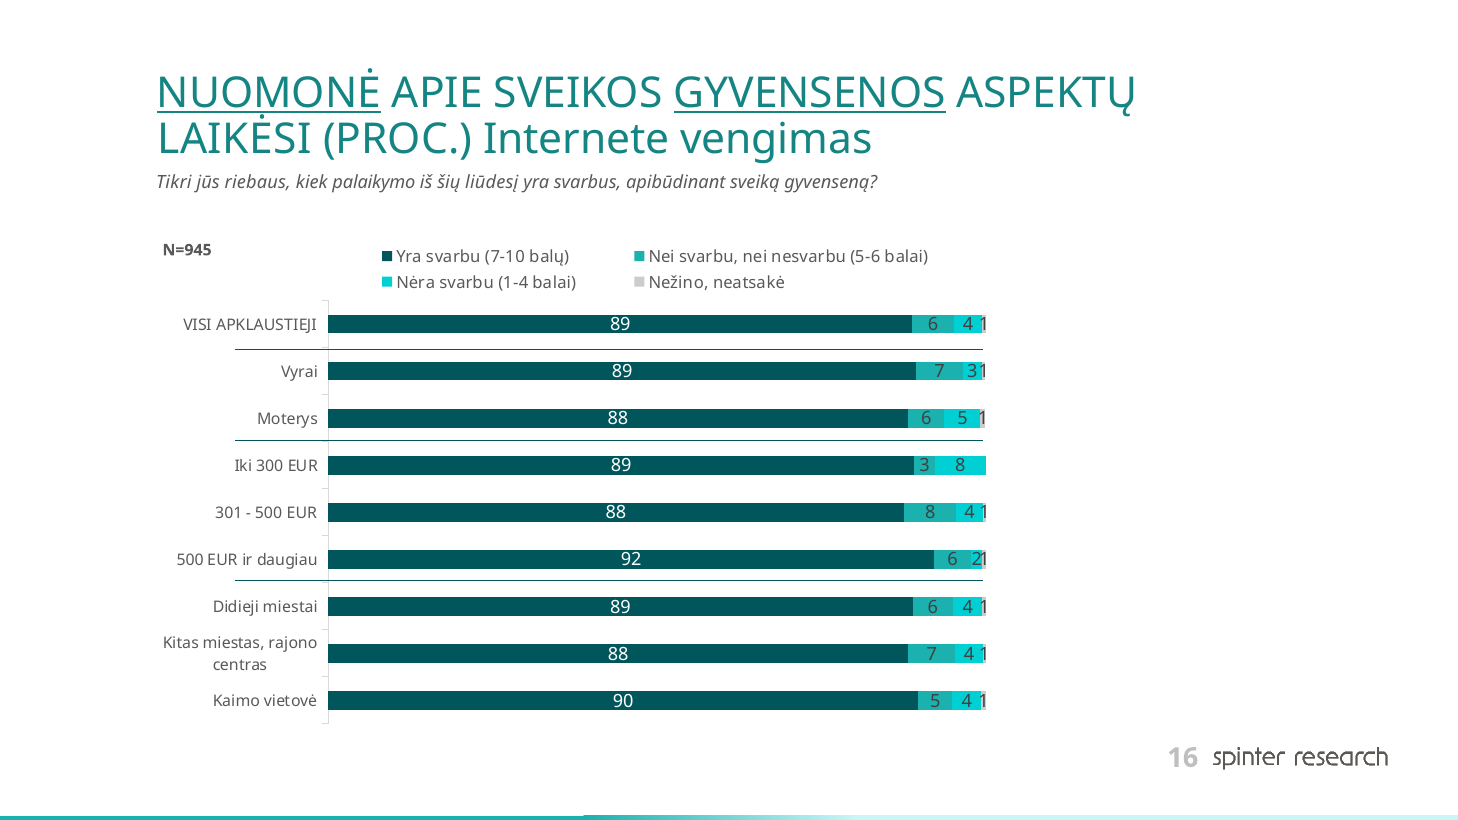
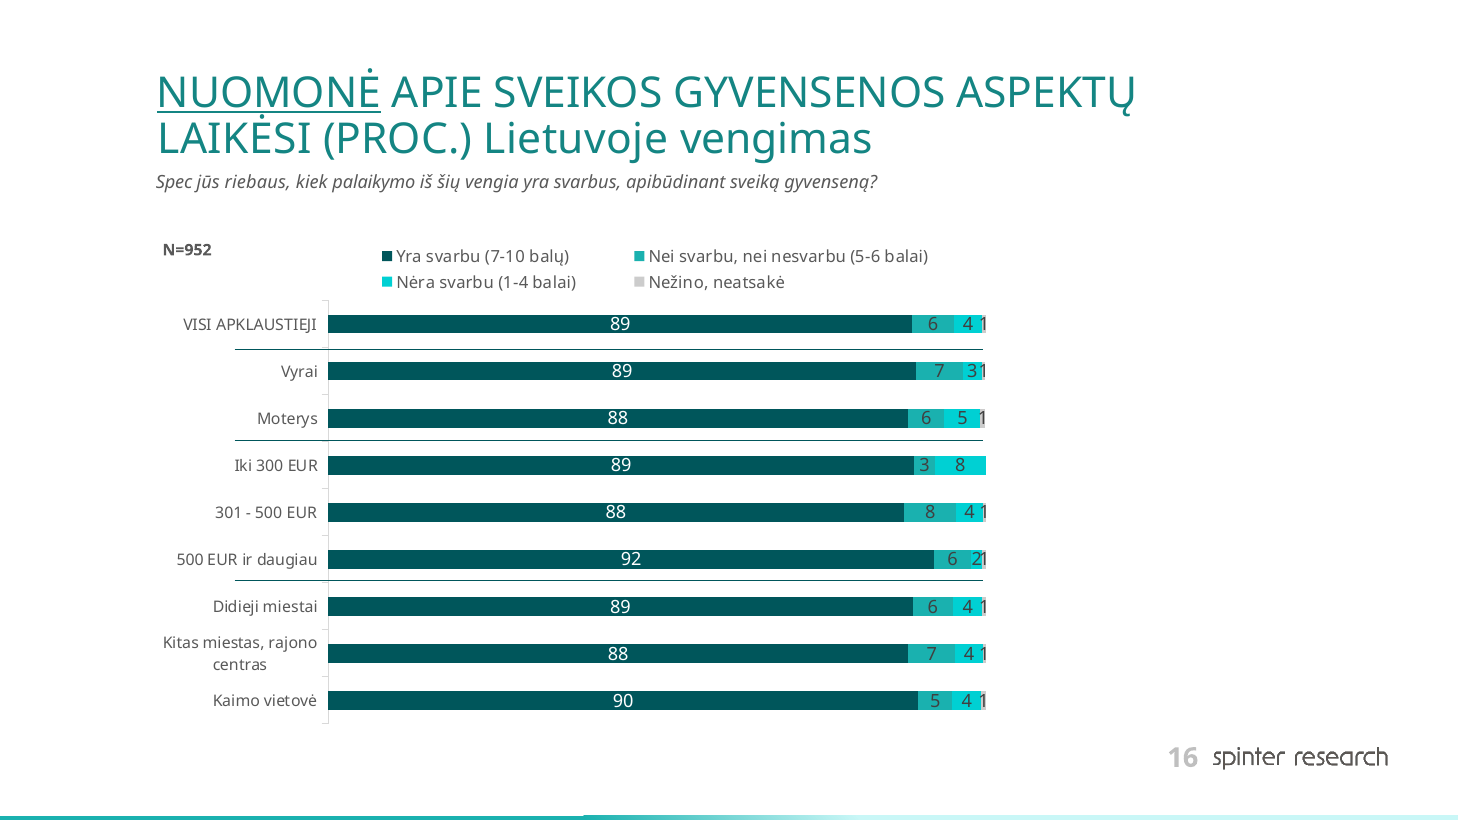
GYVENSENOS underline: present -> none
Internete: Internete -> Lietuvoje
Tikri: Tikri -> Spec
liūdesį: liūdesį -> vengia
N=945: N=945 -> N=952
